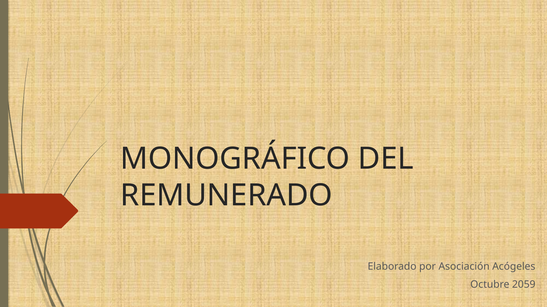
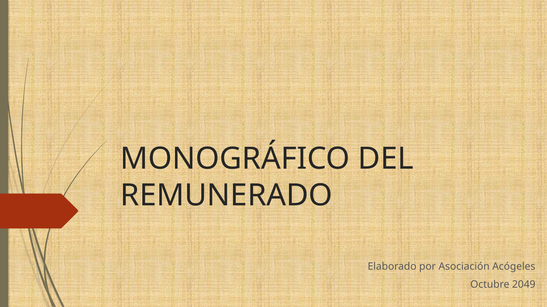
2059: 2059 -> 2049
